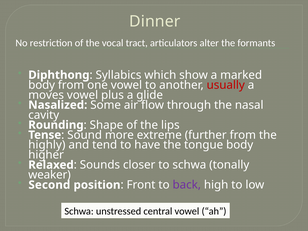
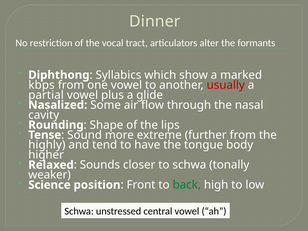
body at (42, 85): body -> kbps
moves: moves -> partial
Second: Second -> Science
back colour: purple -> green
